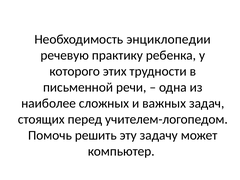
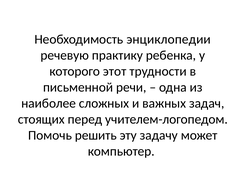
этих: этих -> этот
